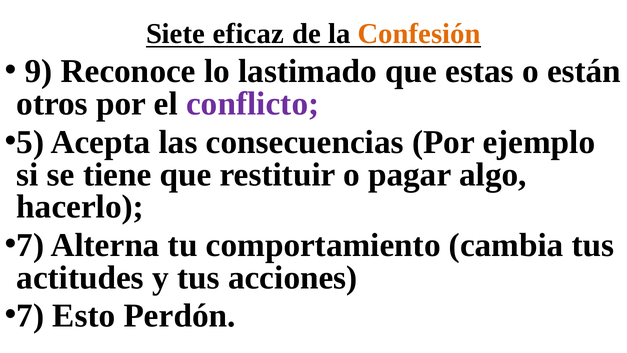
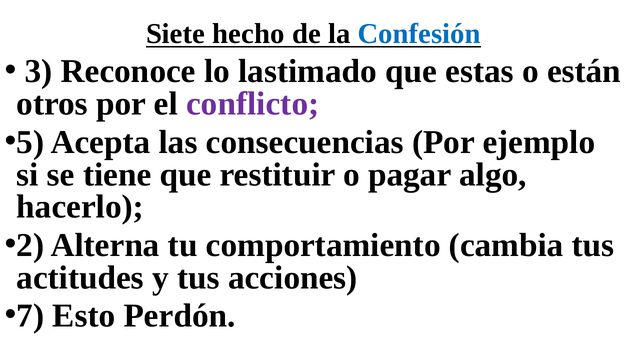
eficaz: eficaz -> hecho
Confesión colour: orange -> blue
9: 9 -> 3
7 at (30, 245): 7 -> 2
